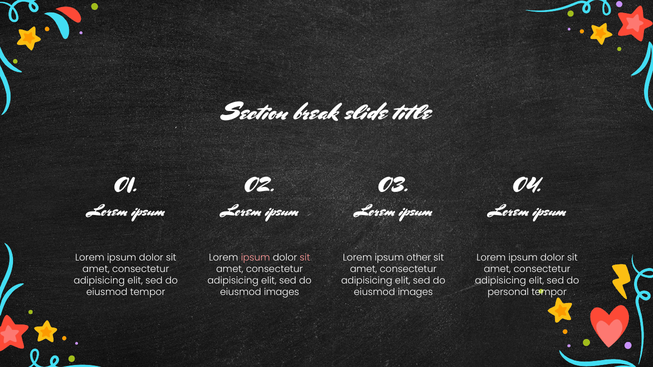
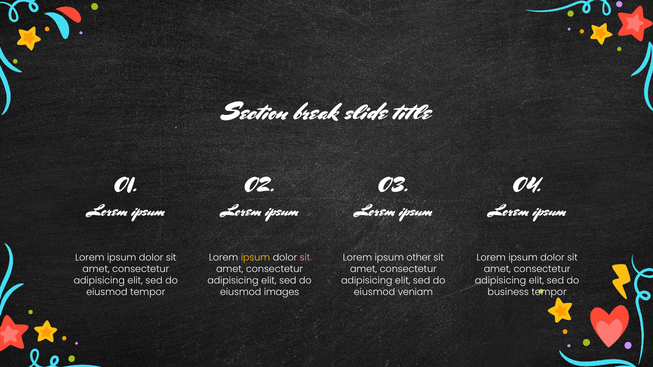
ipsum at (255, 258) colour: pink -> yellow
images at (415, 292): images -> veniam
personal: personal -> business
